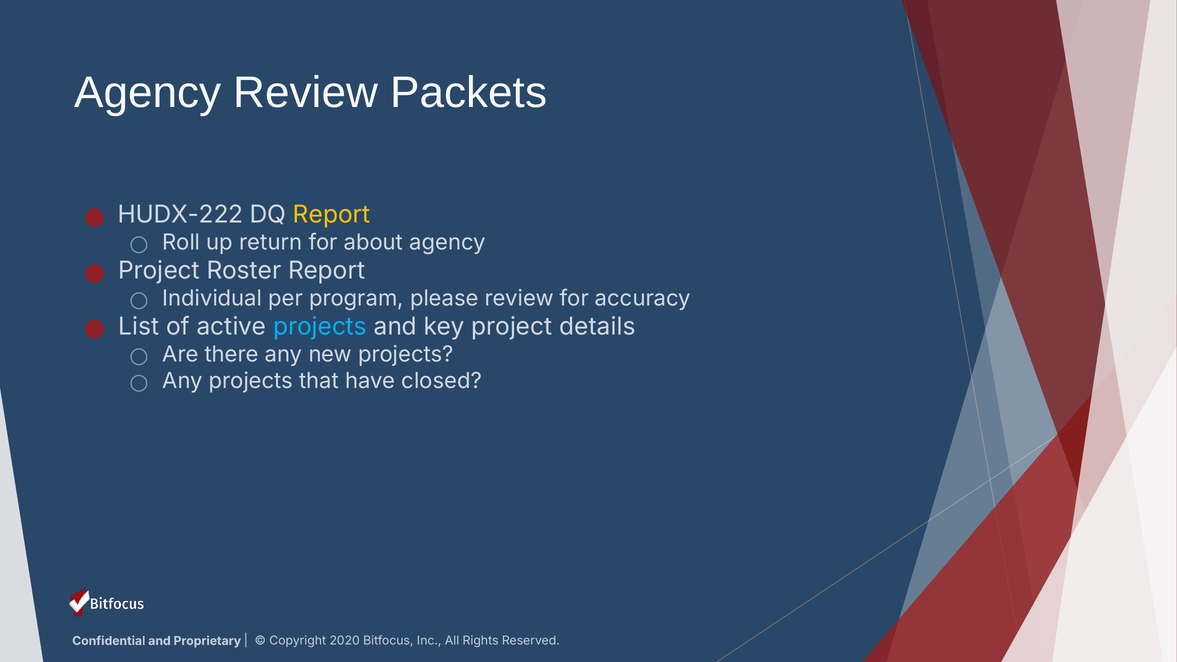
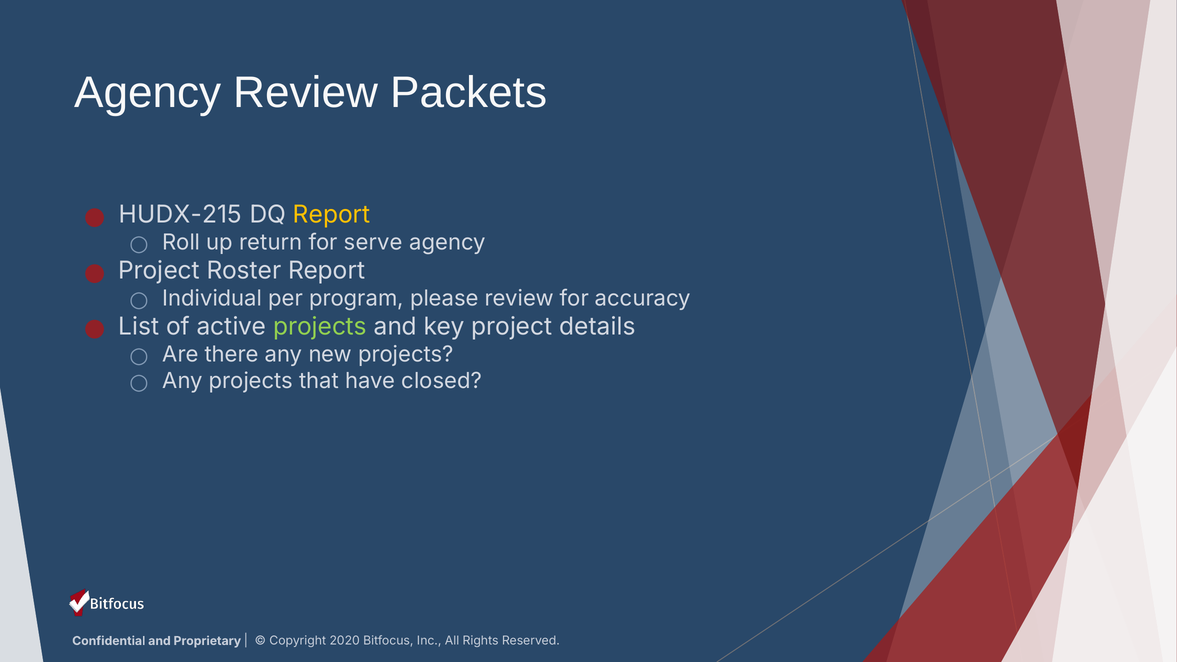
HUDX-222: HUDX-222 -> HUDX-215
about: about -> serve
projects at (320, 327) colour: light blue -> light green
